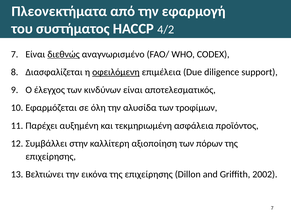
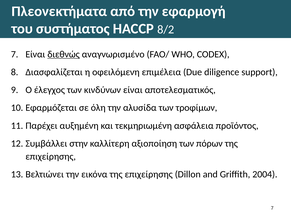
4/2: 4/2 -> 8/2
οφειλόμενη underline: present -> none
2002: 2002 -> 2004
